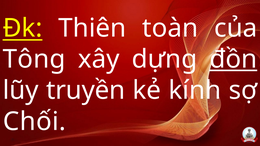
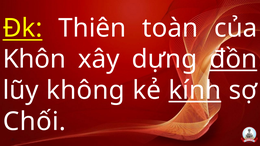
Tông: Tông -> Khôn
truyền: truyền -> không
kính underline: none -> present
